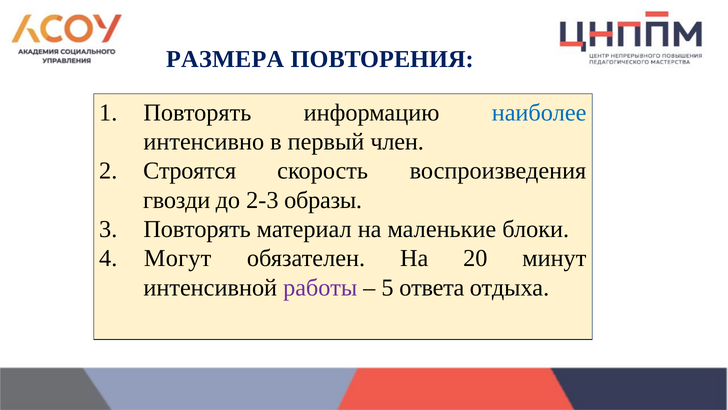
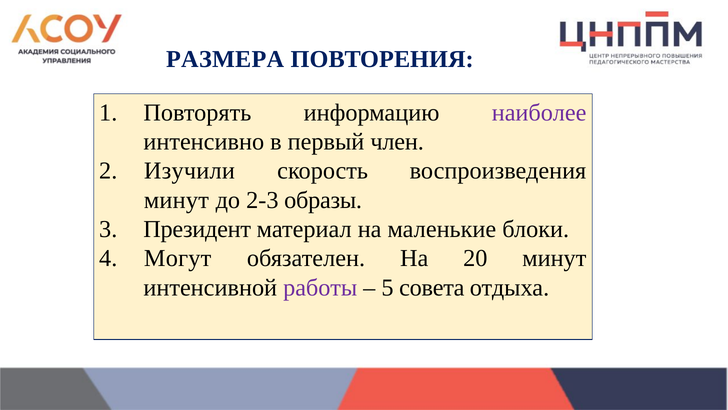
наиболее colour: blue -> purple
Строятся: Строятся -> Изучили
гвозди at (177, 200): гвозди -> минут
Повторять at (197, 229): Повторять -> Президент
ответа: ответа -> совета
